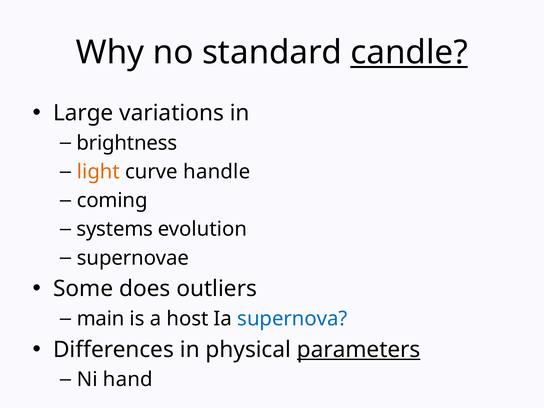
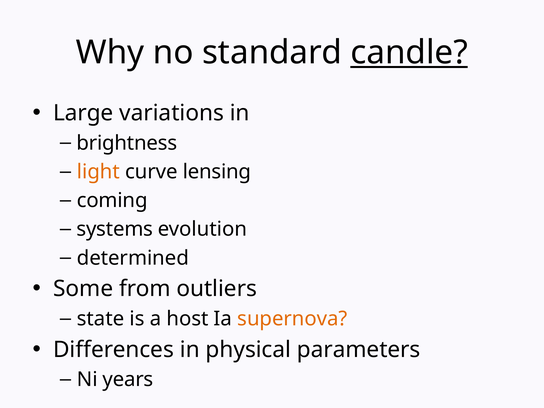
handle: handle -> lensing
supernovae: supernovae -> determined
does: does -> from
main: main -> state
supernova colour: blue -> orange
parameters underline: present -> none
hand: hand -> years
